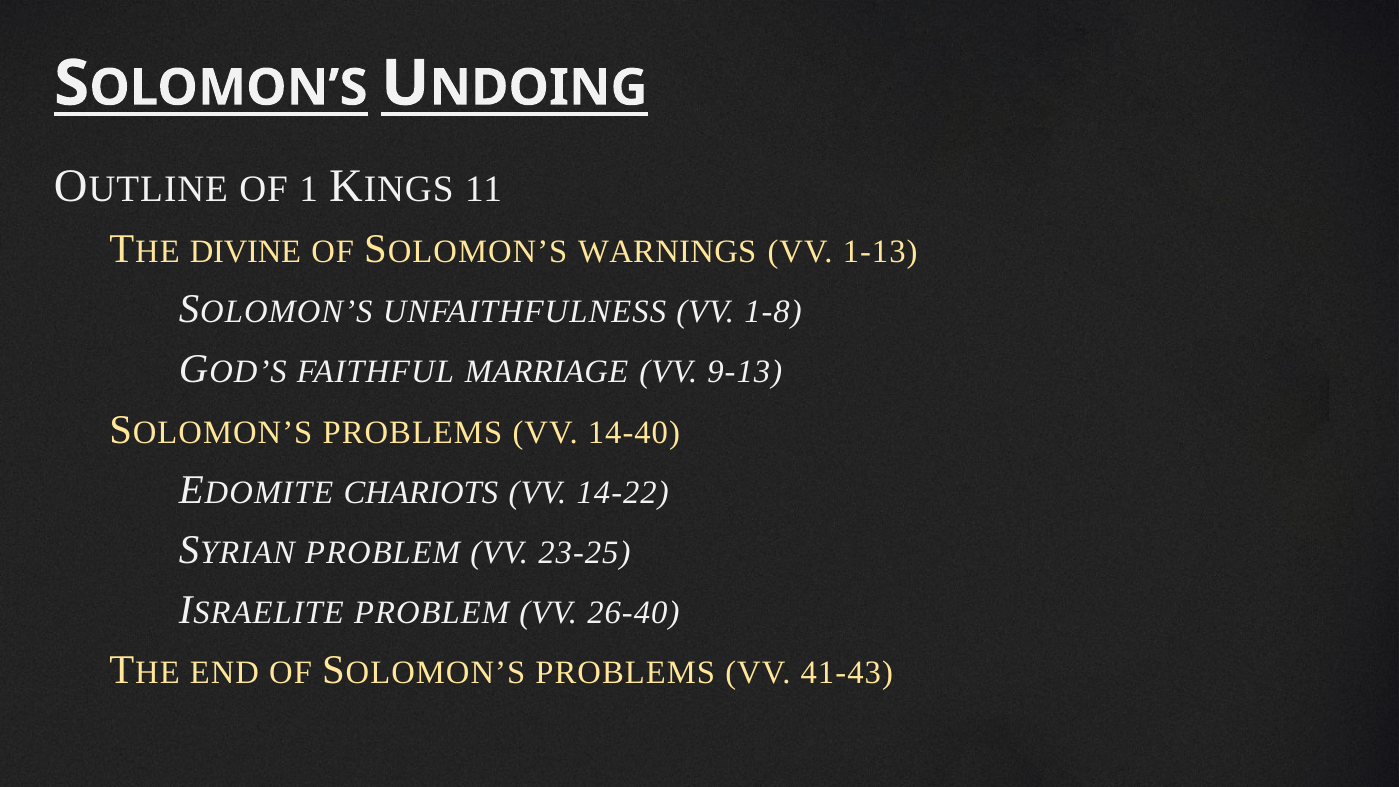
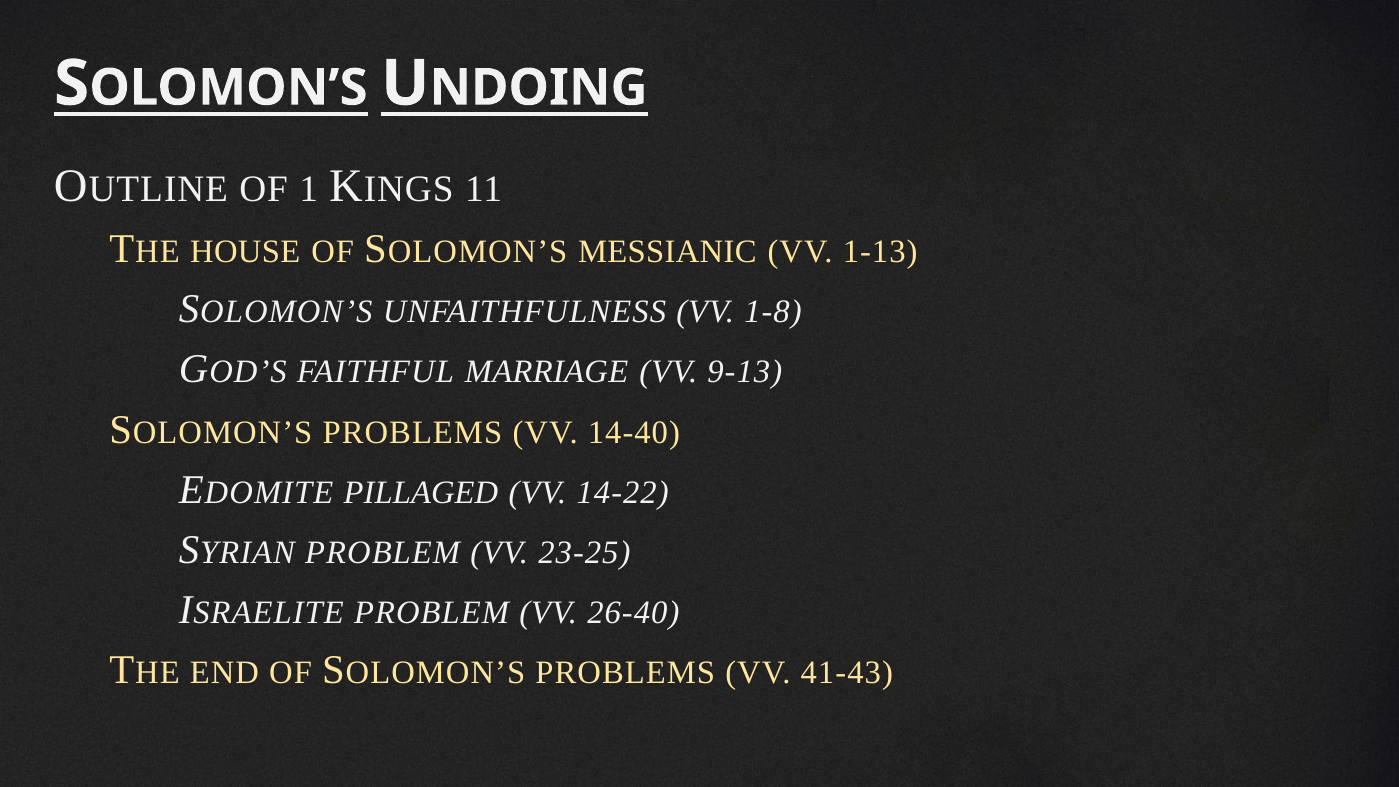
DIVINE: DIVINE -> HOUSE
WARNINGS: WARNINGS -> MESSIANIC
CHARIOTS: CHARIOTS -> PILLAGED
